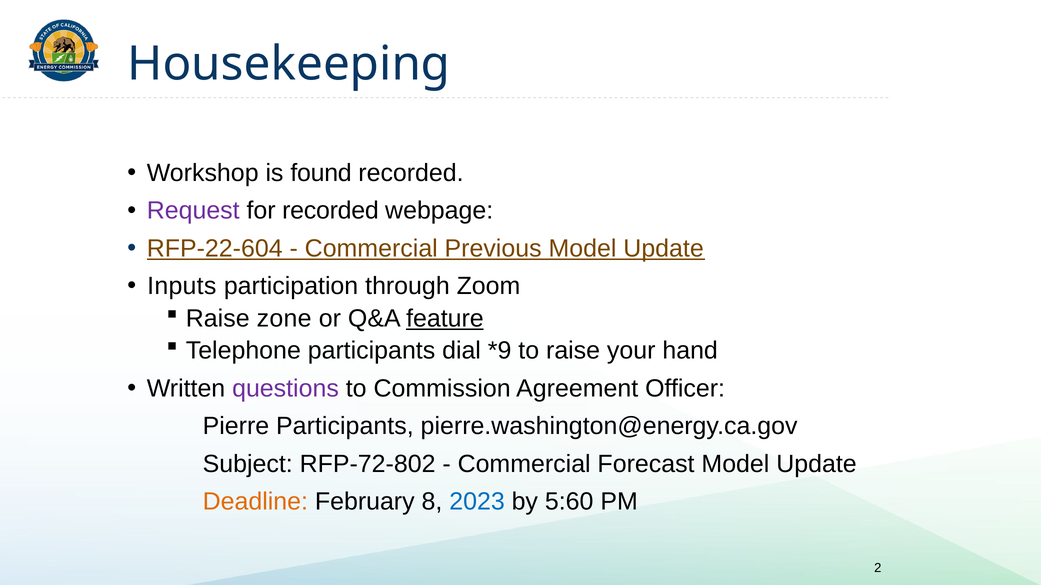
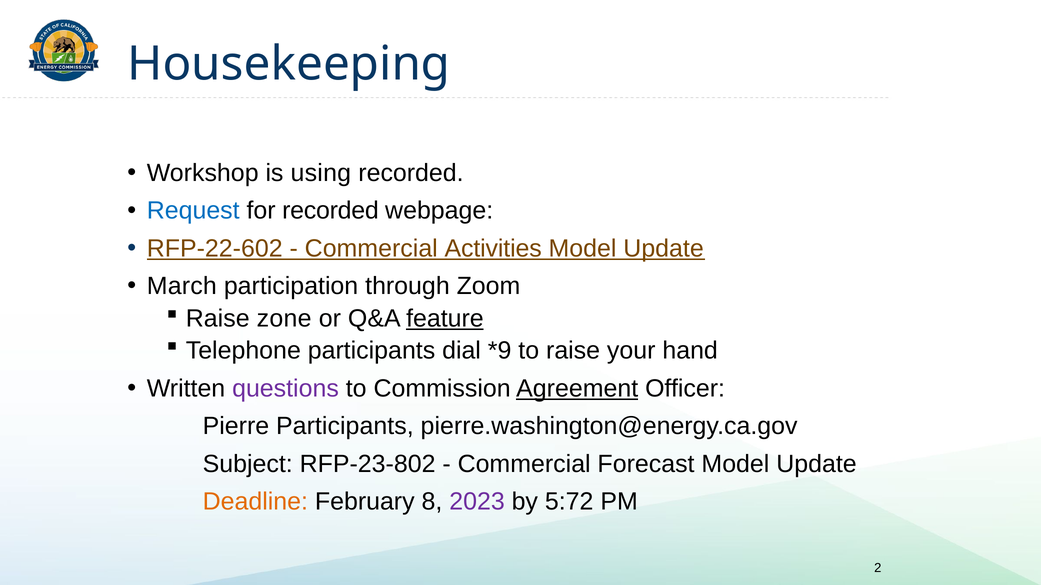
found: found -> using
Request colour: purple -> blue
RFP-22-604: RFP-22-604 -> RFP-22-602
Previous: Previous -> Activities
Inputs: Inputs -> March
Agreement underline: none -> present
RFP-72-802: RFP-72-802 -> RFP-23-802
2023 colour: blue -> purple
5:60: 5:60 -> 5:72
